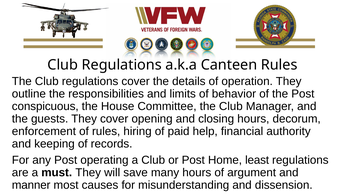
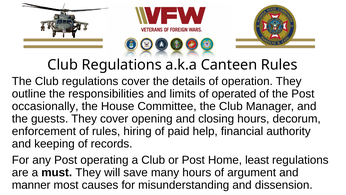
behavior: behavior -> operated
conspicuous: conspicuous -> occasionally
